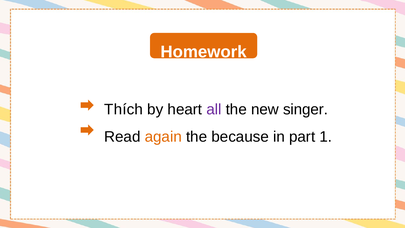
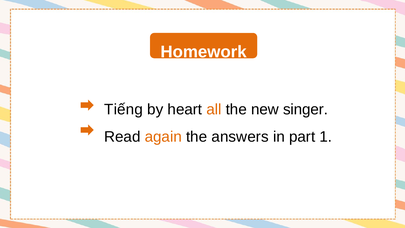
Thích: Thích -> Tiếng
all colour: purple -> orange
because: because -> answers
